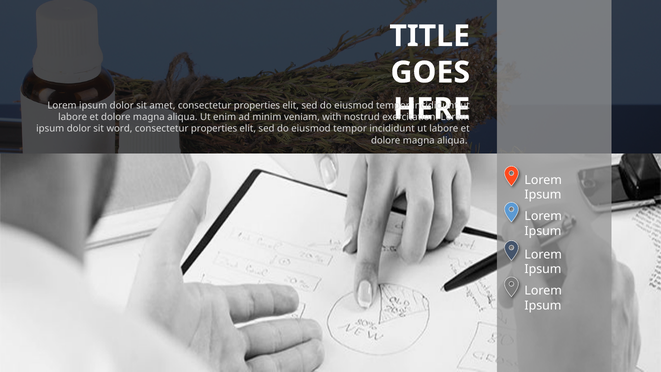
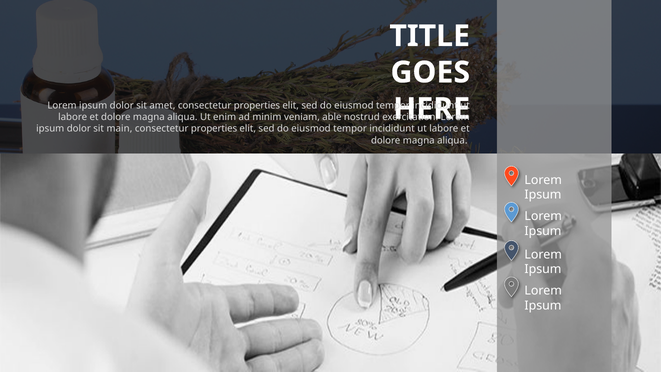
with: with -> able
word: word -> main
